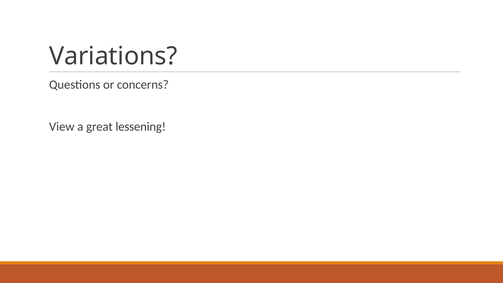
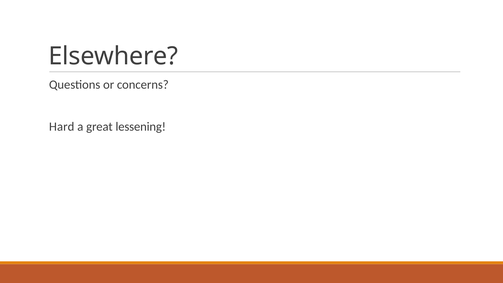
Variations: Variations -> Elsewhere
View: View -> Hard
